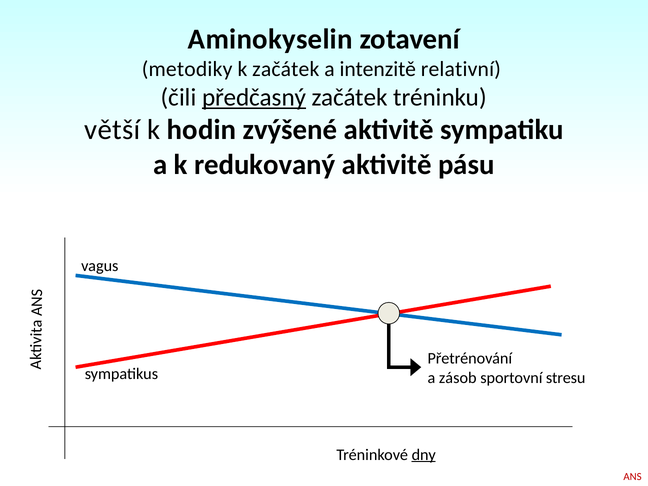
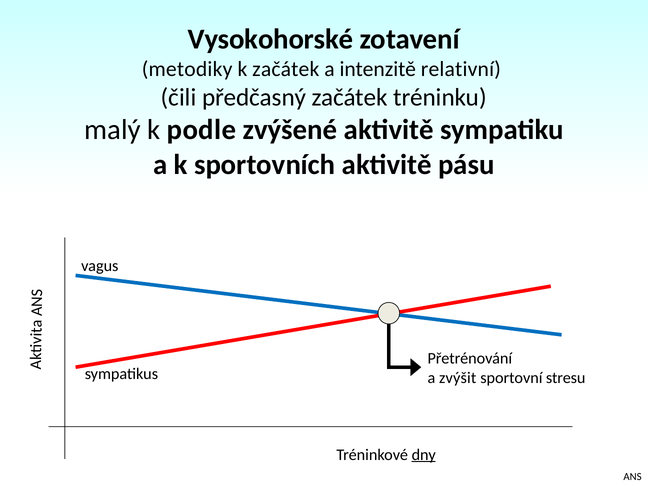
Aminokyselin: Aminokyselin -> Vysokohorské
předčasný underline: present -> none
větší: větší -> malý
hodin: hodin -> podle
redukovaný: redukovaný -> sportovních
zásob: zásob -> zvýšit
ANS colour: red -> black
